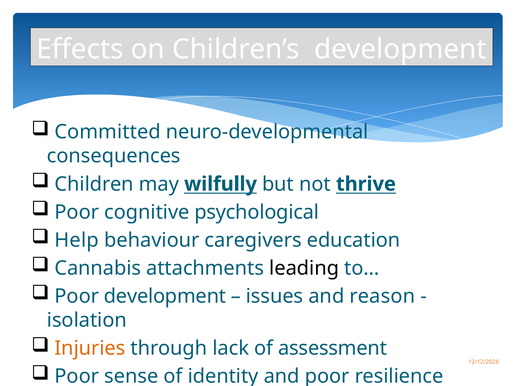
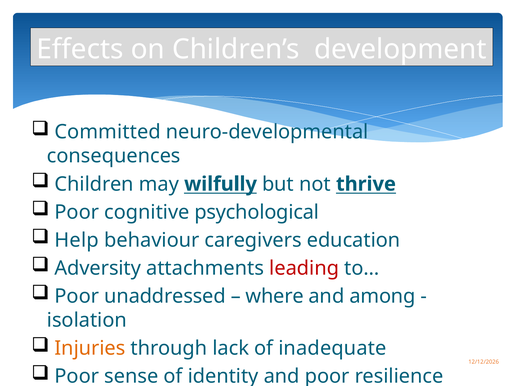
Cannabis: Cannabis -> Adversity
leading colour: black -> red
Poor development: development -> unaddressed
issues: issues -> where
reason: reason -> among
assessment: assessment -> inadequate
